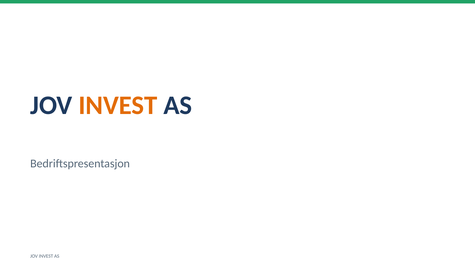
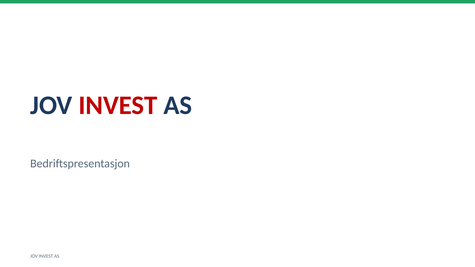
INVEST at (118, 105) colour: orange -> red
